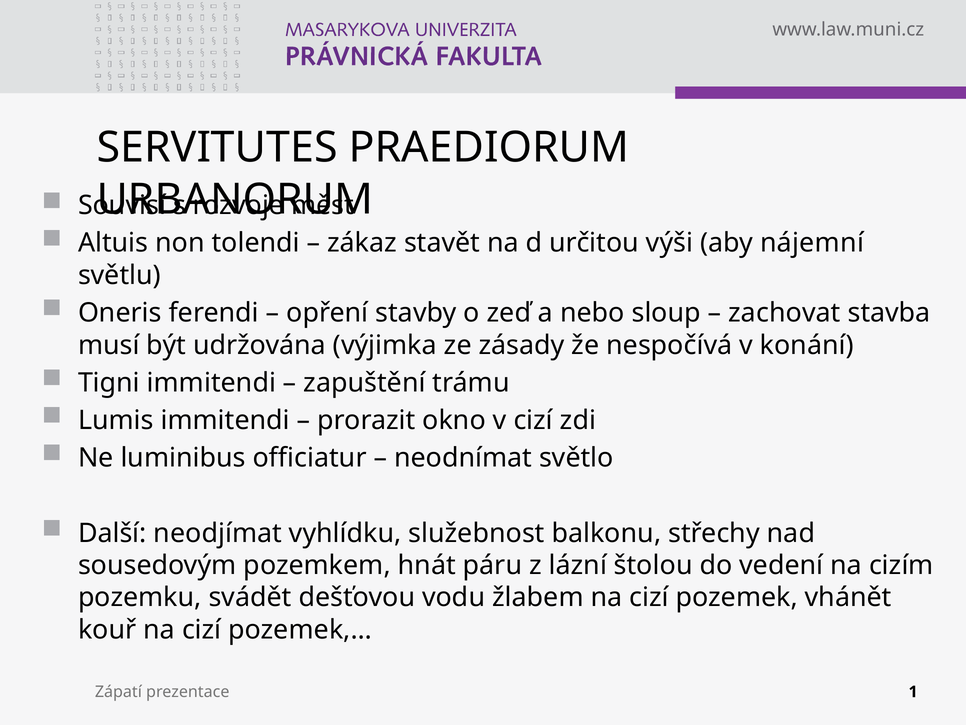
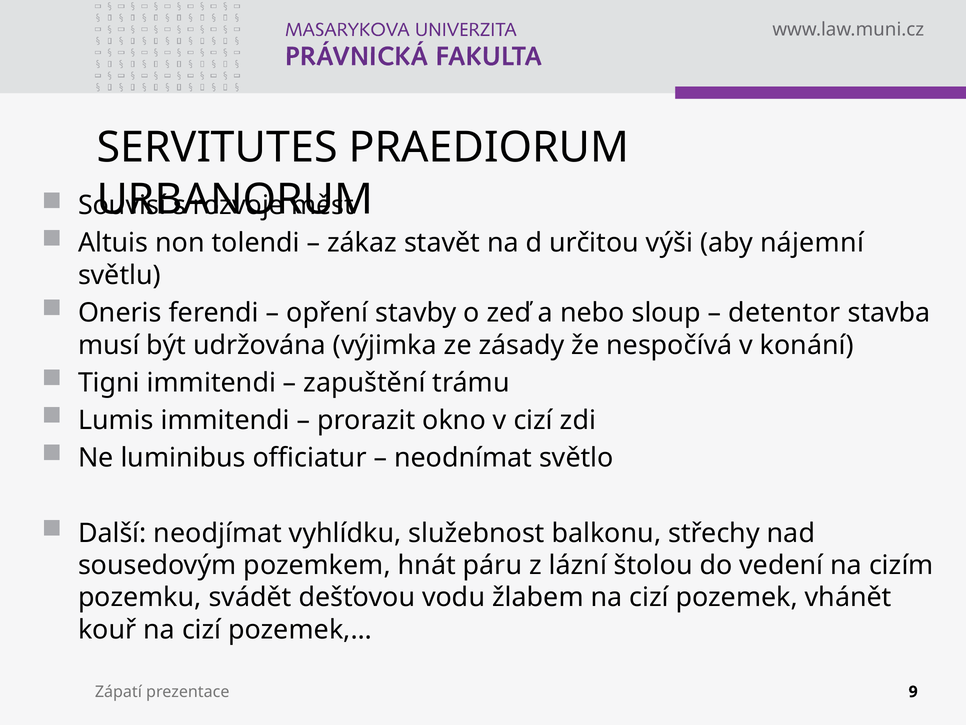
zachovat: zachovat -> detentor
1: 1 -> 9
